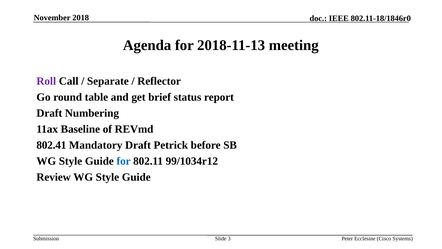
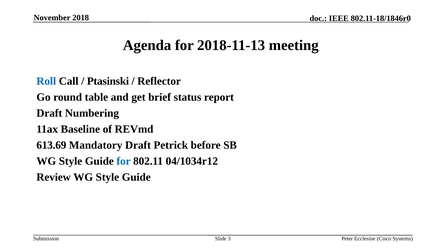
Roll colour: purple -> blue
Separate: Separate -> Ptasinski
802.41: 802.41 -> 613.69
99/1034r12: 99/1034r12 -> 04/1034r12
